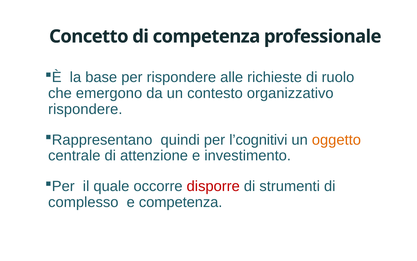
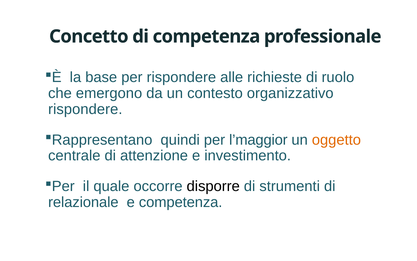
l’cognitivi: l’cognitivi -> l’maggior
disporre colour: red -> black
complesso: complesso -> relazionale
